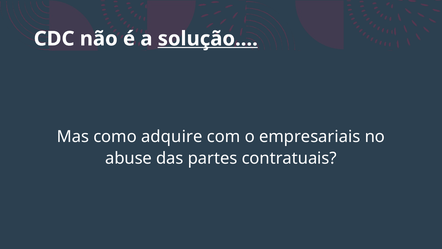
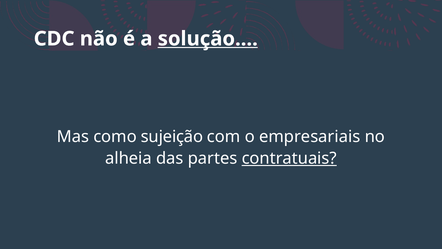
adquire: adquire -> sujeição
abuse: abuse -> alheia
contratuais underline: none -> present
